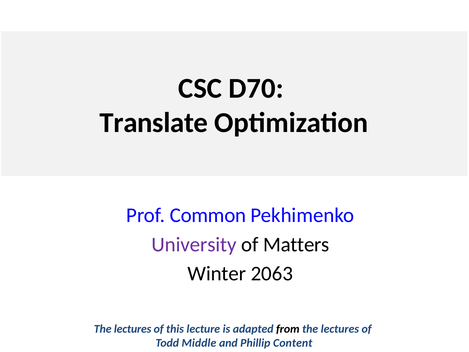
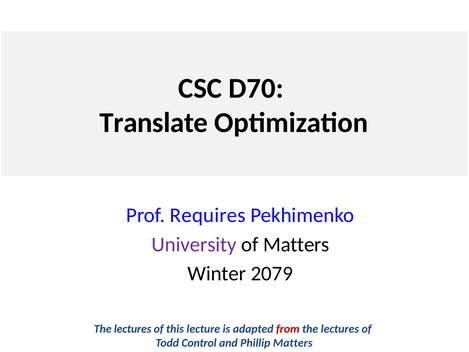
Common: Common -> Requires
2063: 2063 -> 2079
from colour: black -> red
Middle: Middle -> Control
Phillip Content: Content -> Matters
